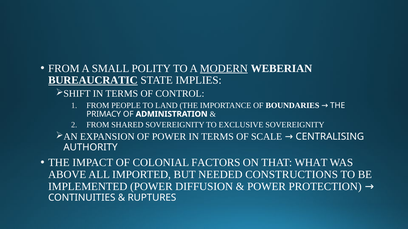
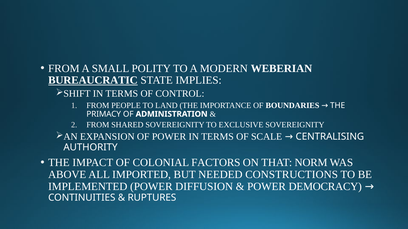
MODERN underline: present -> none
WHAT: WHAT -> NORM
PROTECTION: PROTECTION -> DEMOCRACY
